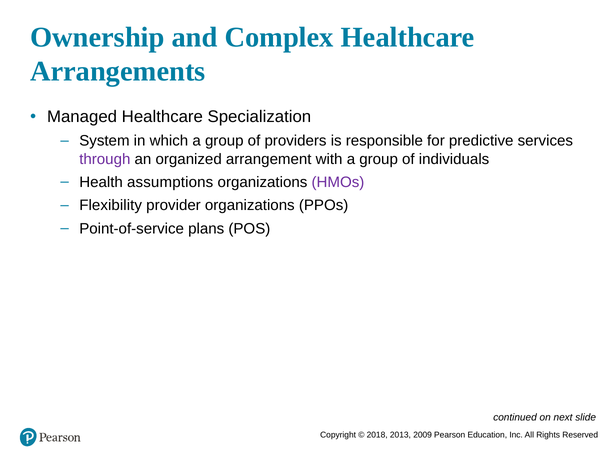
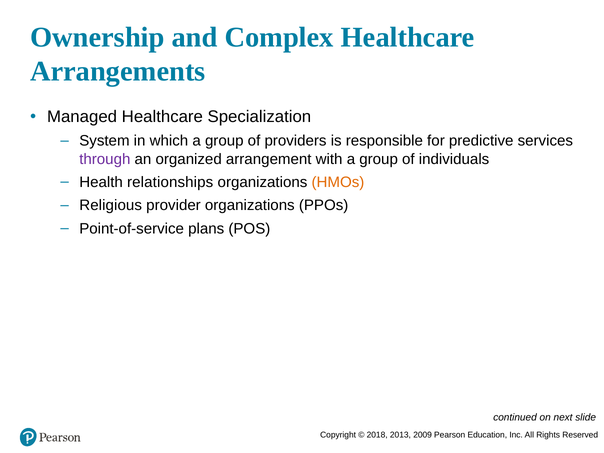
assumptions: assumptions -> relationships
HMOs colour: purple -> orange
Flexibility: Flexibility -> Religious
